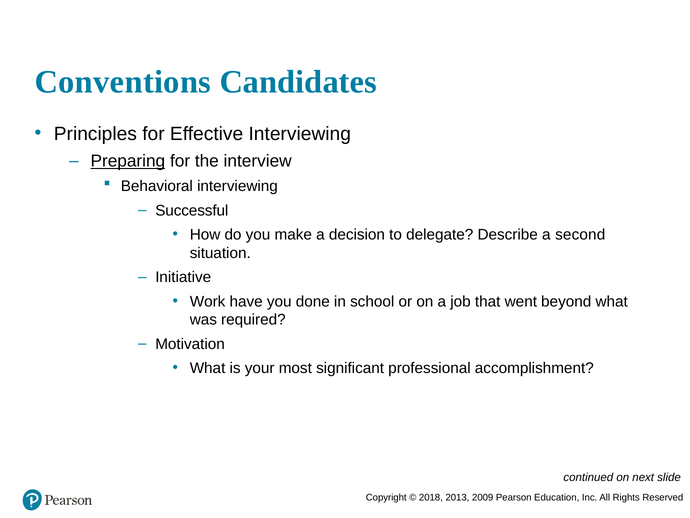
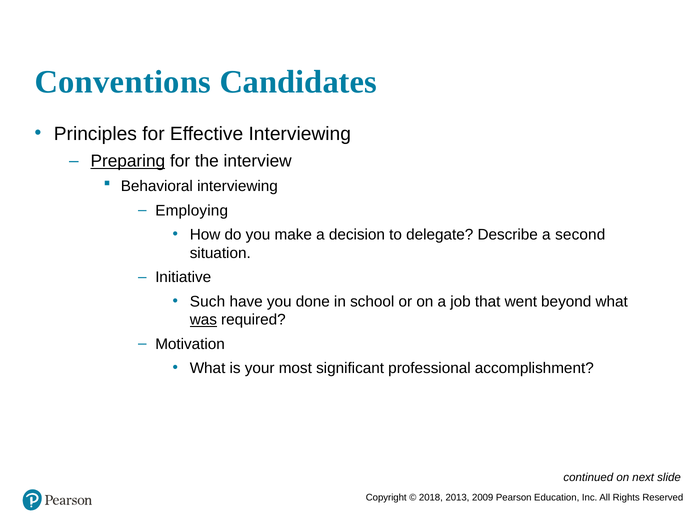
Successful: Successful -> Employing
Work: Work -> Such
was underline: none -> present
